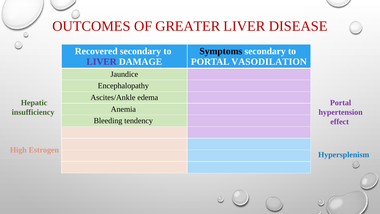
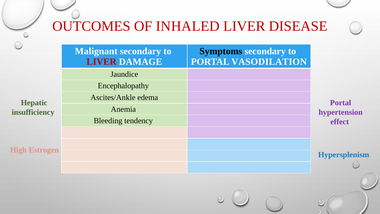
GREATER: GREATER -> INHALED
Recovered: Recovered -> Malignant
LIVER at (102, 62) colour: purple -> red
